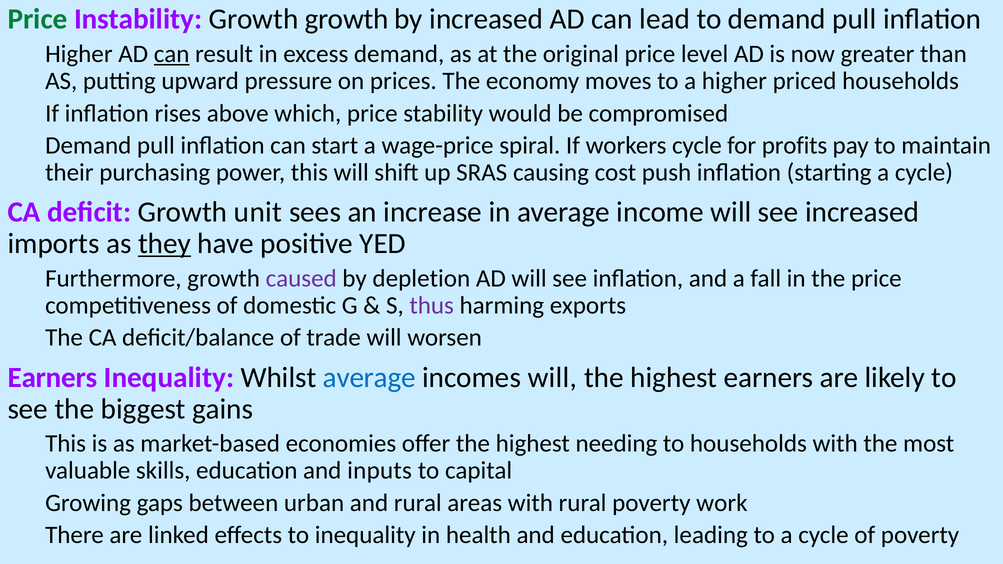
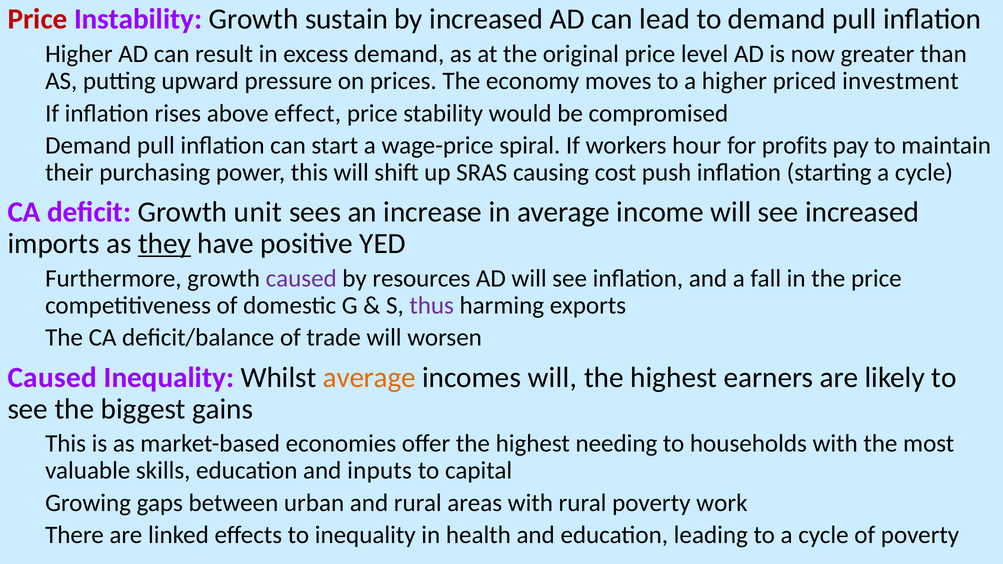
Price at (37, 19) colour: green -> red
Growth growth: growth -> sustain
can at (172, 54) underline: present -> none
priced households: households -> investment
which: which -> effect
workers cycle: cycle -> hour
depletion: depletion -> resources
Earners at (52, 377): Earners -> Caused
average at (369, 377) colour: blue -> orange
